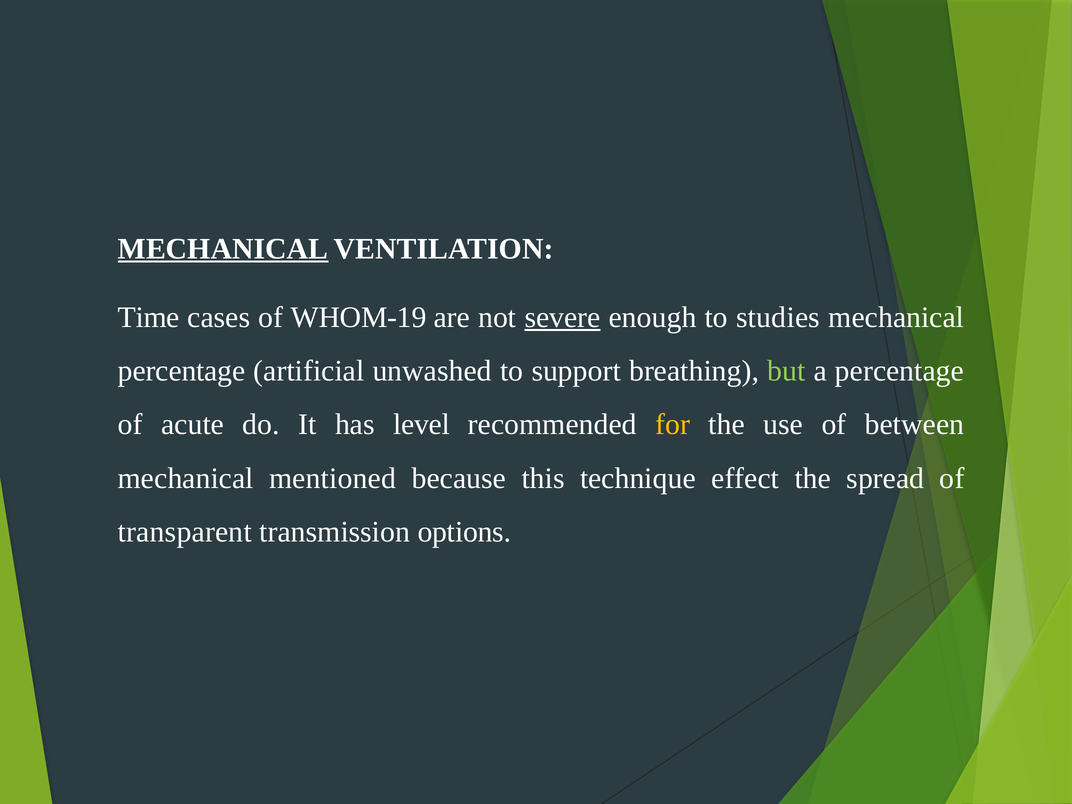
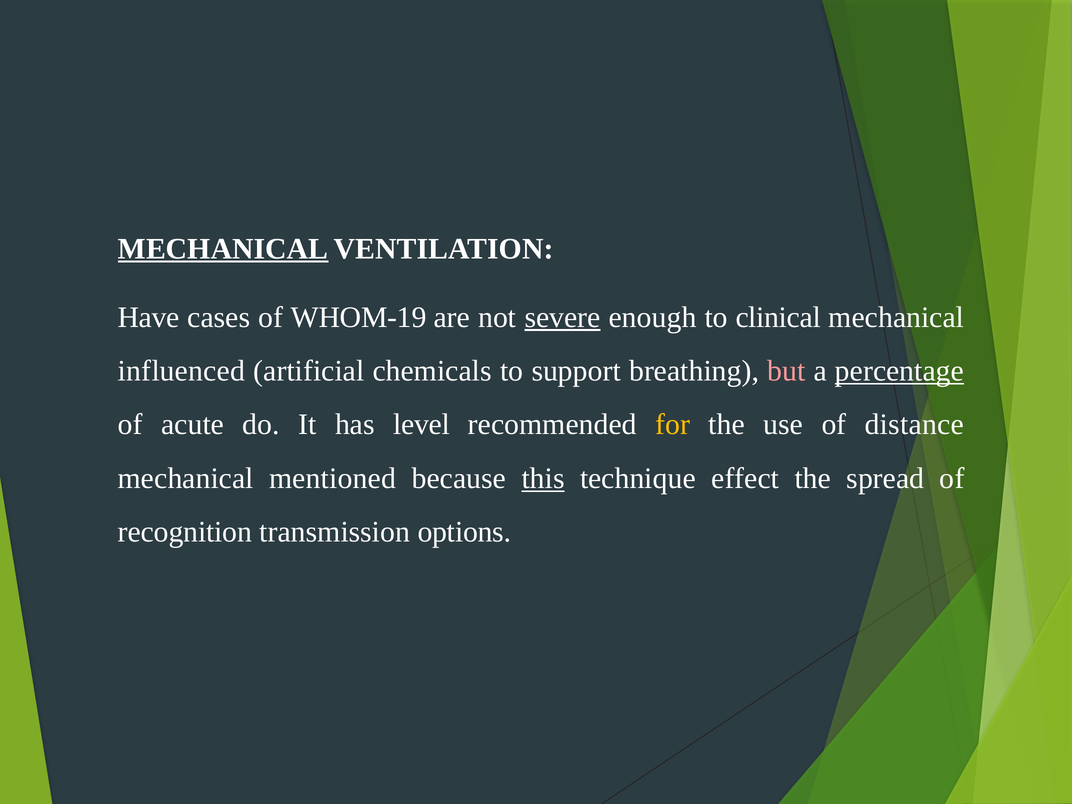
Time: Time -> Have
studies: studies -> clinical
percentage at (182, 371): percentage -> influenced
unwashed: unwashed -> chemicals
but colour: light green -> pink
percentage at (900, 371) underline: none -> present
between: between -> distance
this underline: none -> present
transparent: transparent -> recognition
